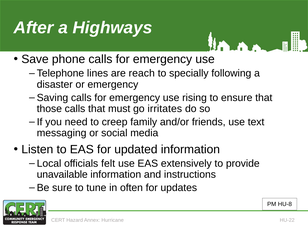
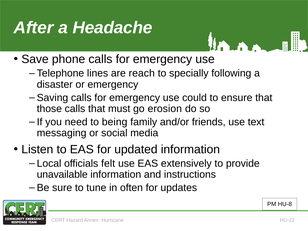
Highways: Highways -> Headache
rising: rising -> could
irritates: irritates -> erosion
creep: creep -> being
